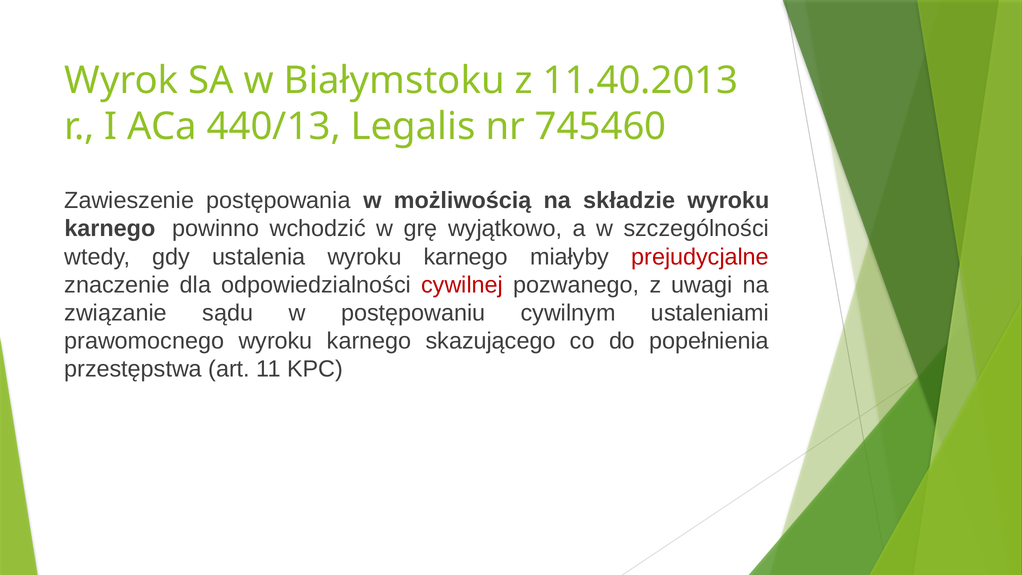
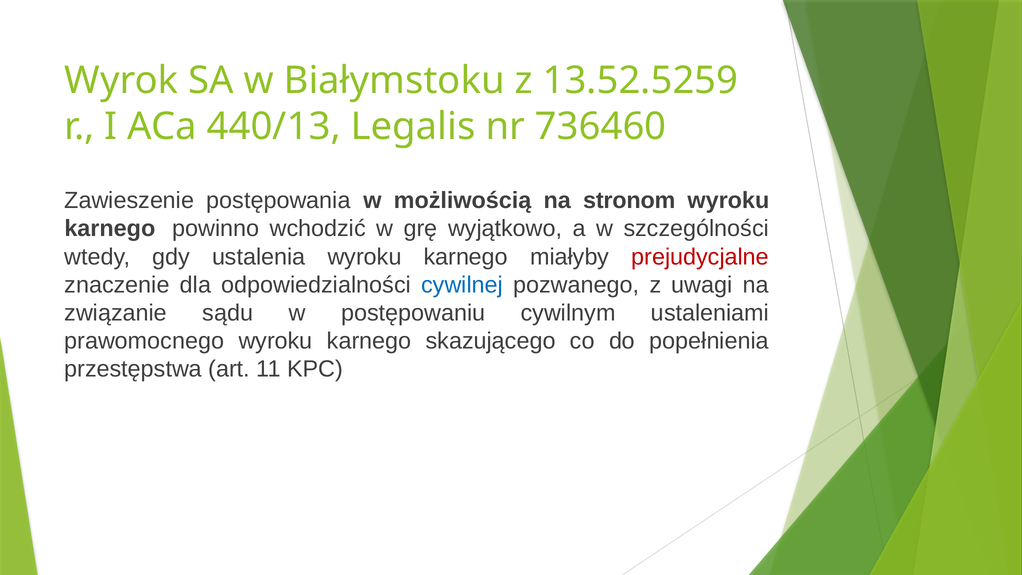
11.40.2013: 11.40.2013 -> 13.52.5259
745460: 745460 -> 736460
składzie: składzie -> stronom
cywilnej colour: red -> blue
